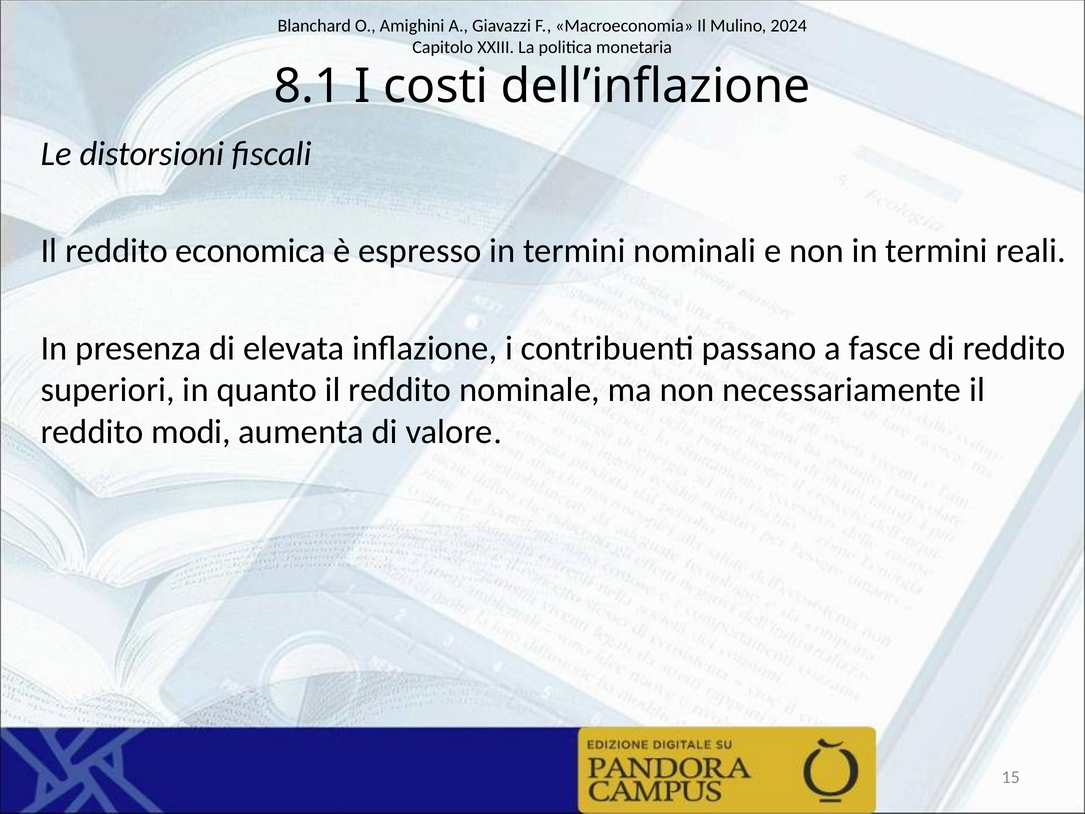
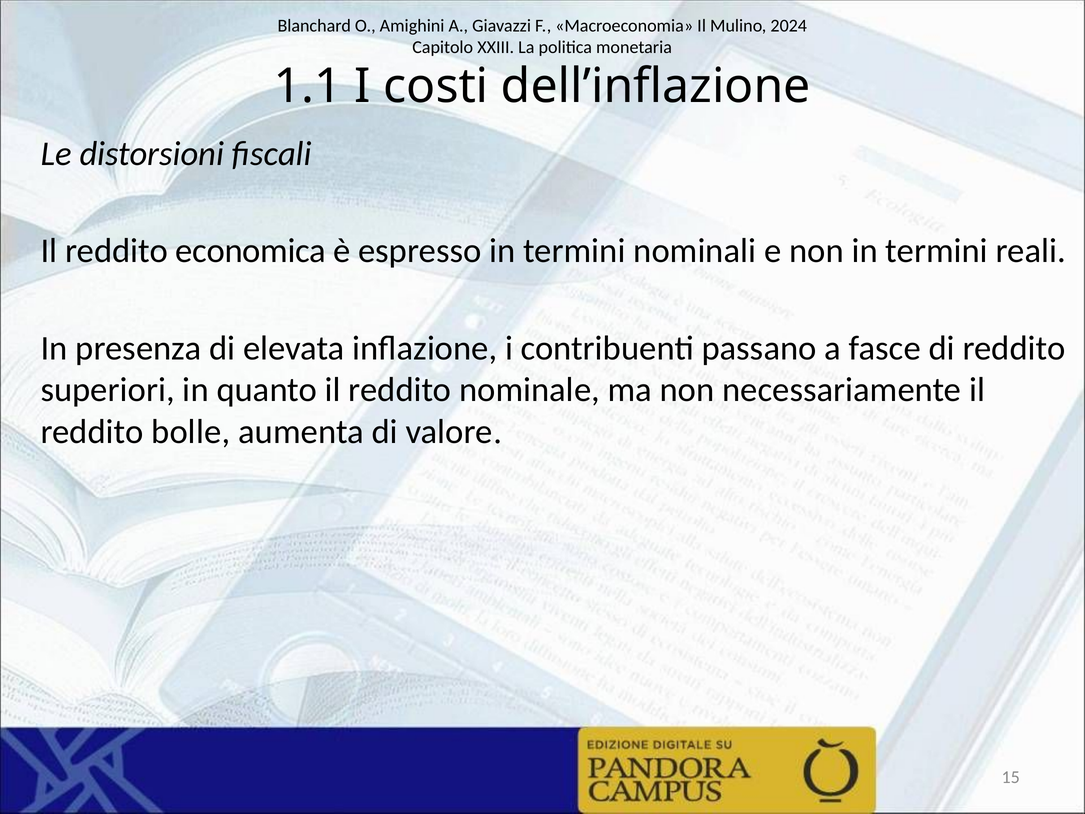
8.1: 8.1 -> 1.1
modi: modi -> bolle
